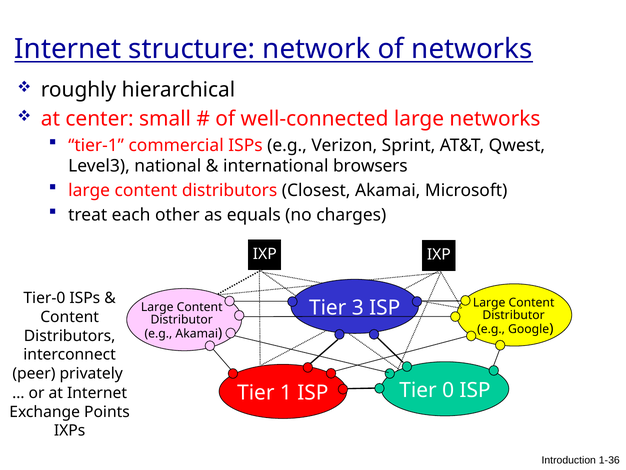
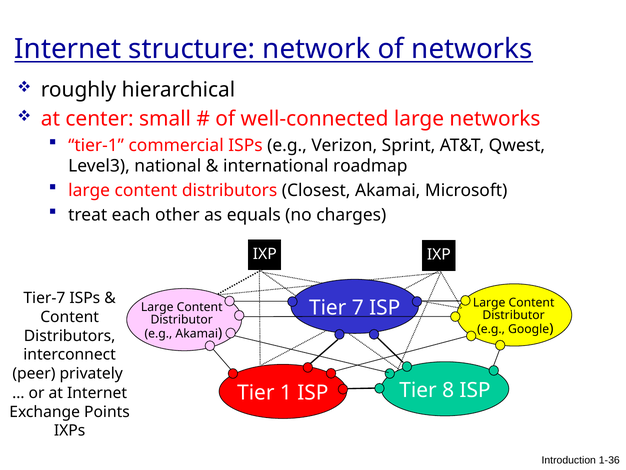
browsers: browsers -> roadmap
Tier-0: Tier-0 -> Tier-7
3: 3 -> 7
0: 0 -> 8
